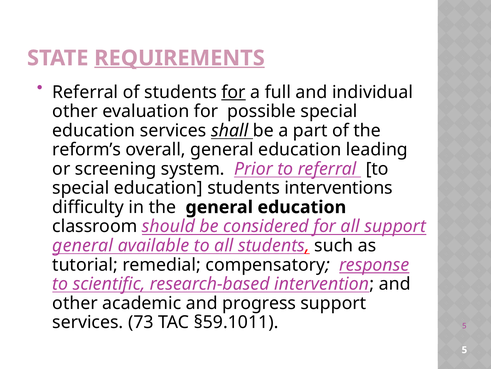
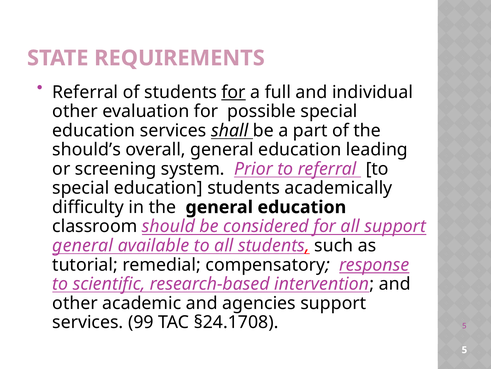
REQUIREMENTS underline: present -> none
reform’s: reform’s -> should’s
interventions: interventions -> academically
progress: progress -> agencies
73: 73 -> 99
§59.1011: §59.1011 -> §24.1708
